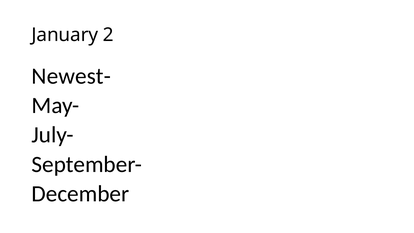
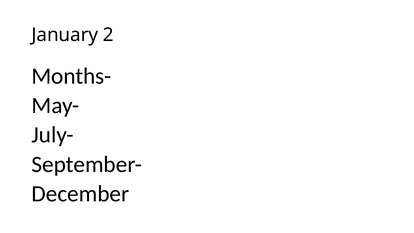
Newest-: Newest- -> Months-
